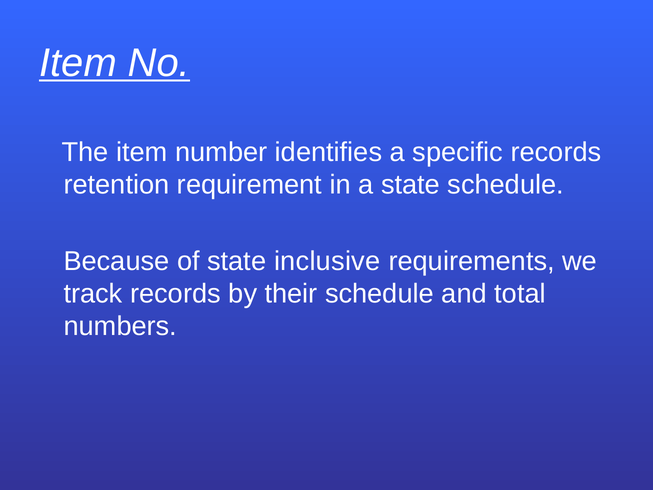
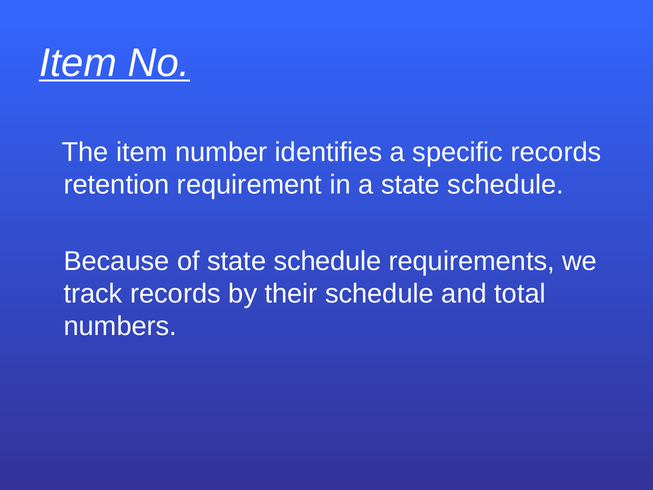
of state inclusive: inclusive -> schedule
